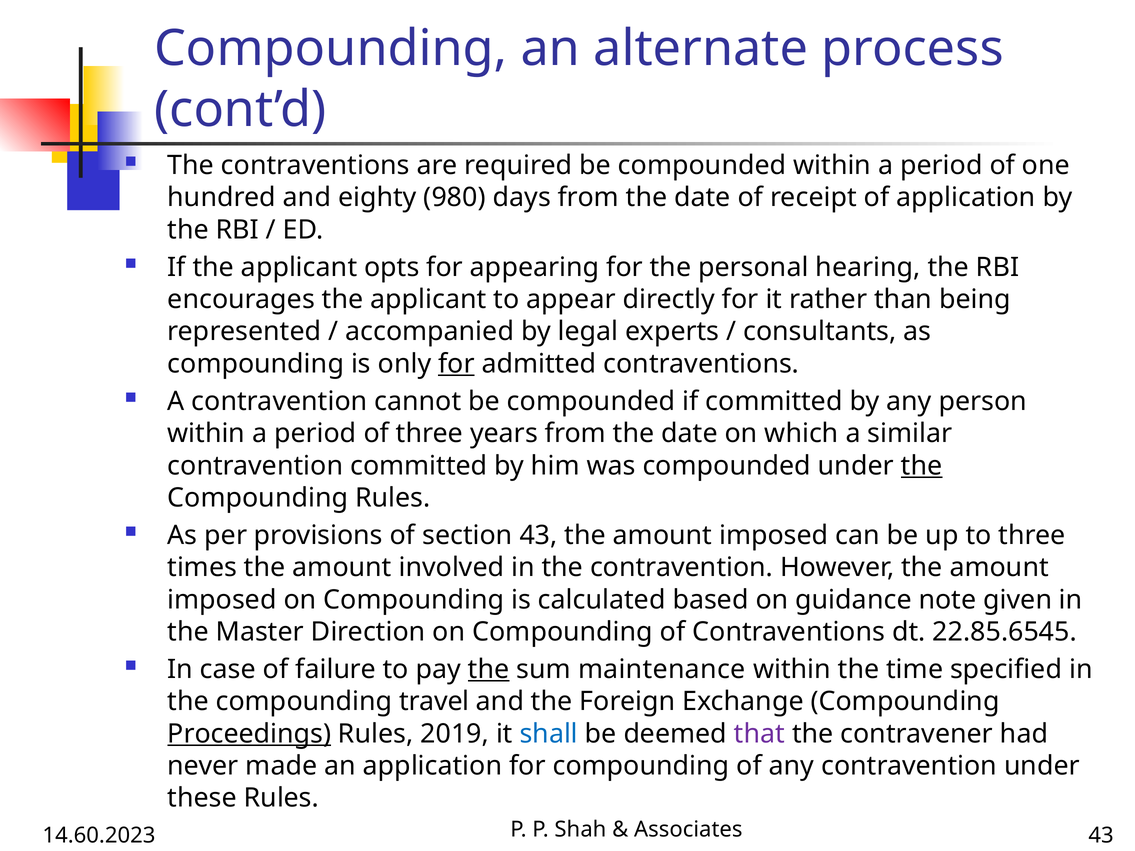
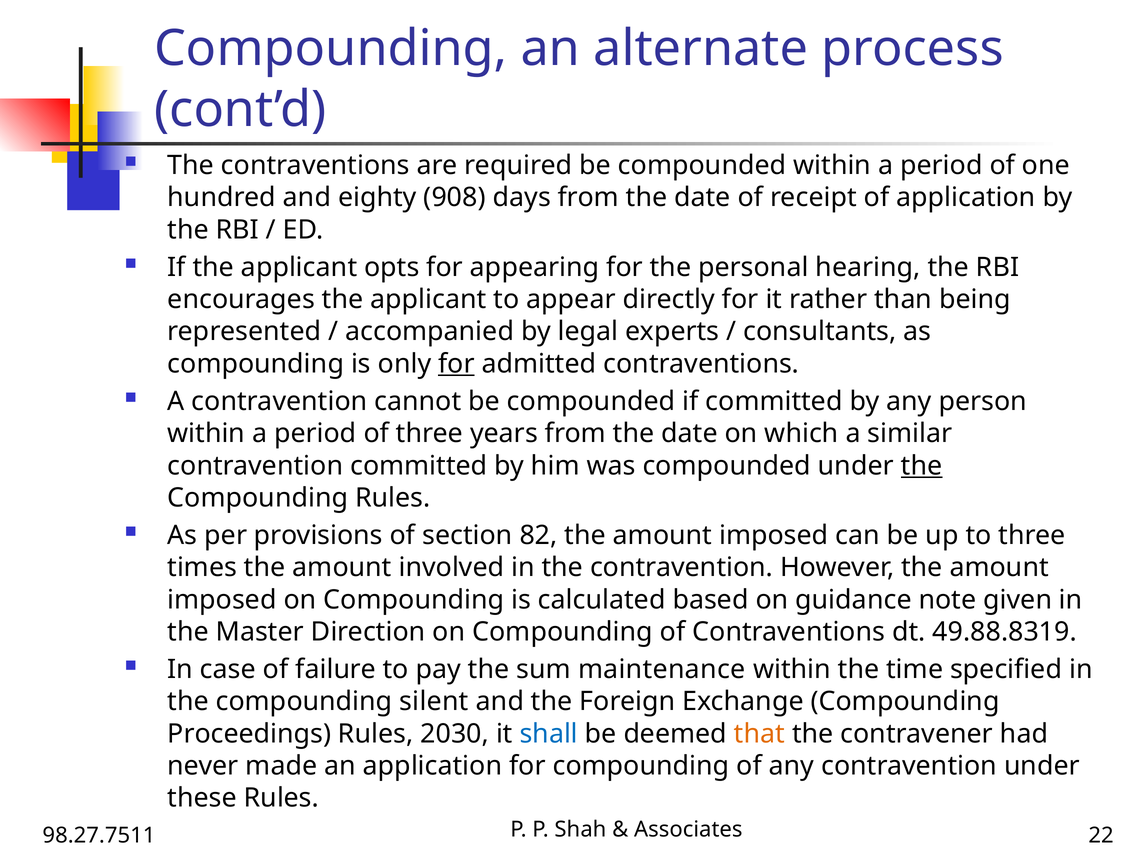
980: 980 -> 908
section 43: 43 -> 82
22.85.6545: 22.85.6545 -> 49.88.8319
the at (489, 670) underline: present -> none
travel: travel -> silent
Proceedings underline: present -> none
2019: 2019 -> 2030
that colour: purple -> orange
14.60.2023: 14.60.2023 -> 98.27.7511
Associates 43: 43 -> 22
